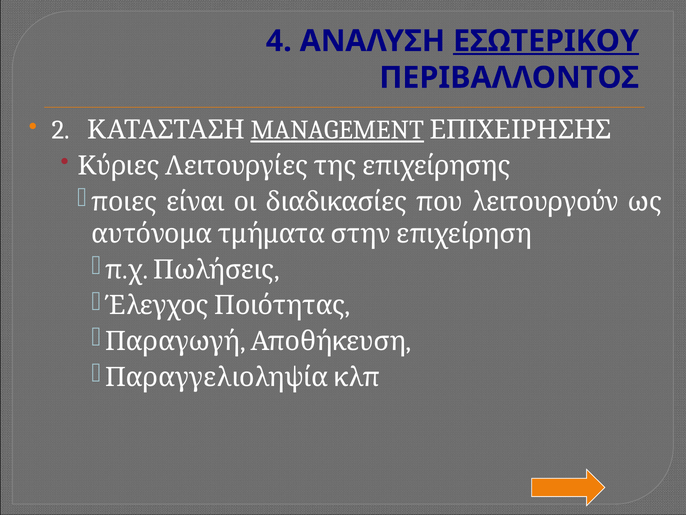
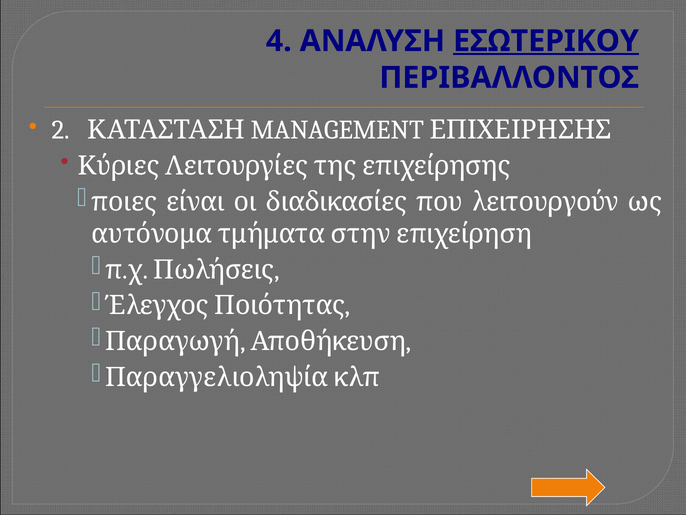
MANAGEMENT underline: present -> none
